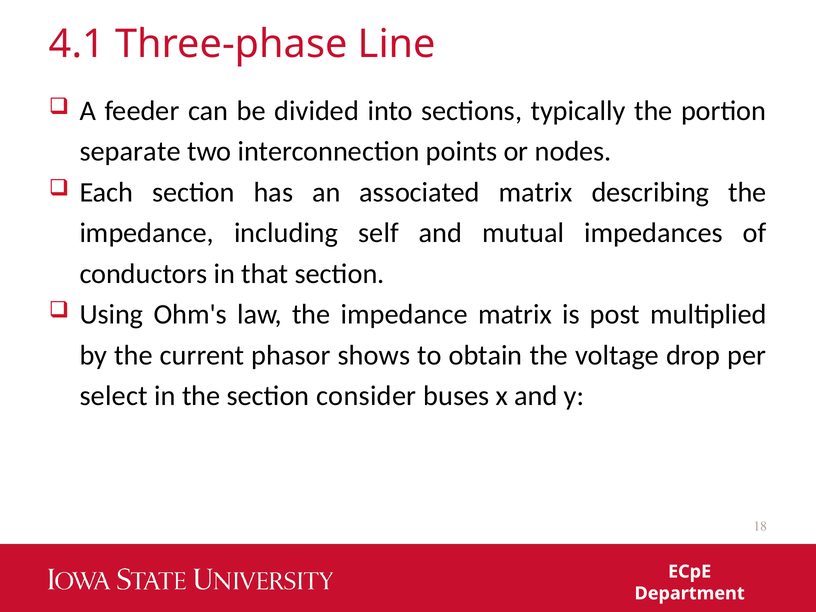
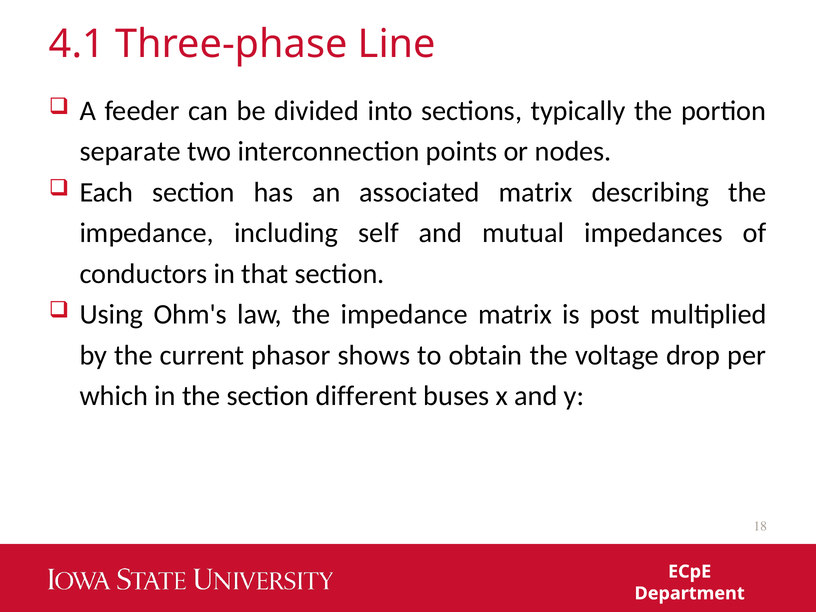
select: select -> which
consider: consider -> different
